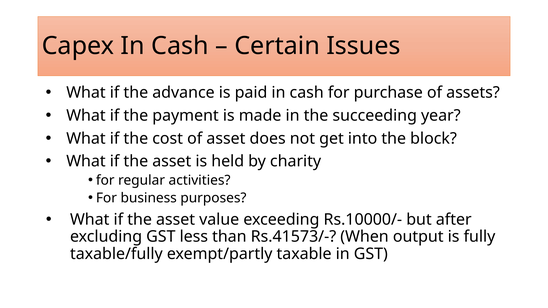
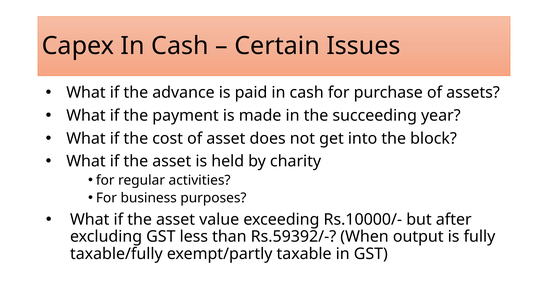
Rs.41573/-: Rs.41573/- -> Rs.59392/-
